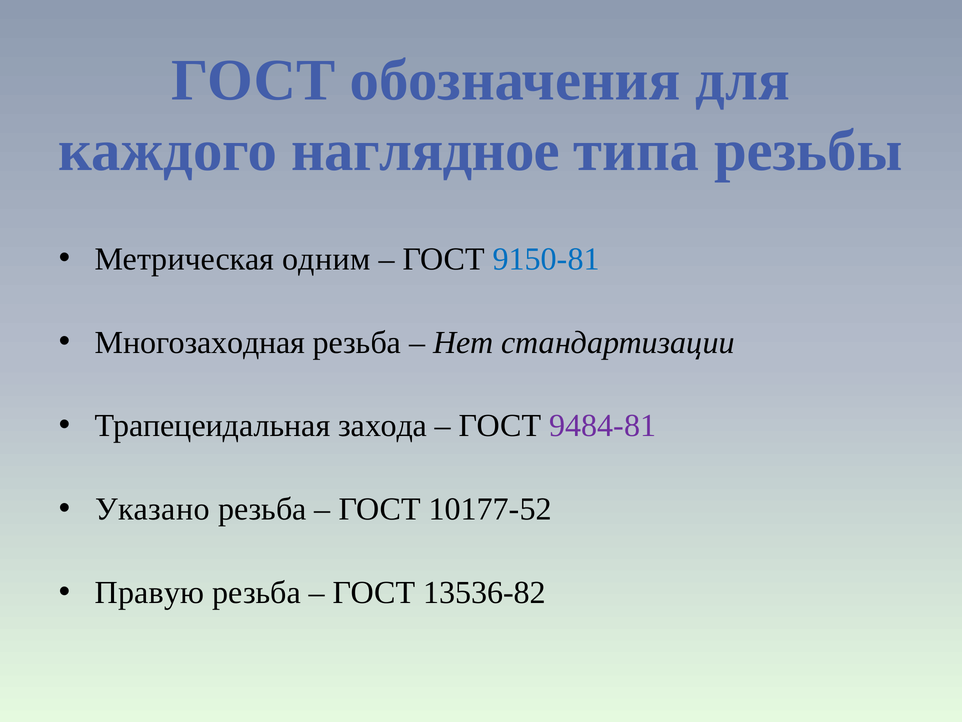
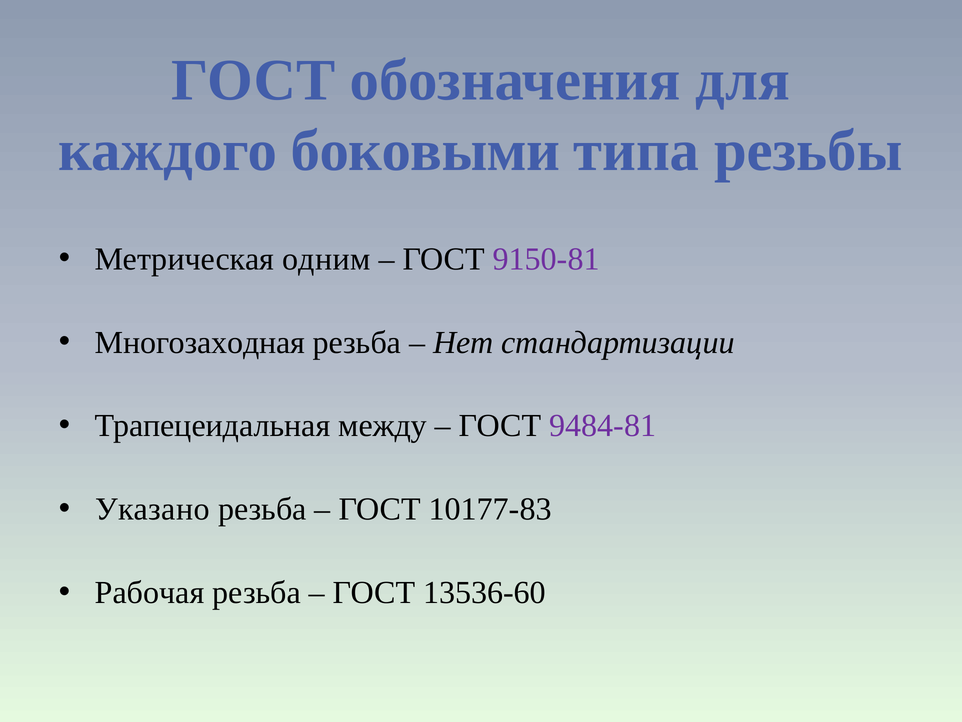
наглядное: наглядное -> боковыми
9150-81 colour: blue -> purple
захода: захода -> между
10177-52: 10177-52 -> 10177-83
Правую: Правую -> Рабочая
13536-82: 13536-82 -> 13536-60
